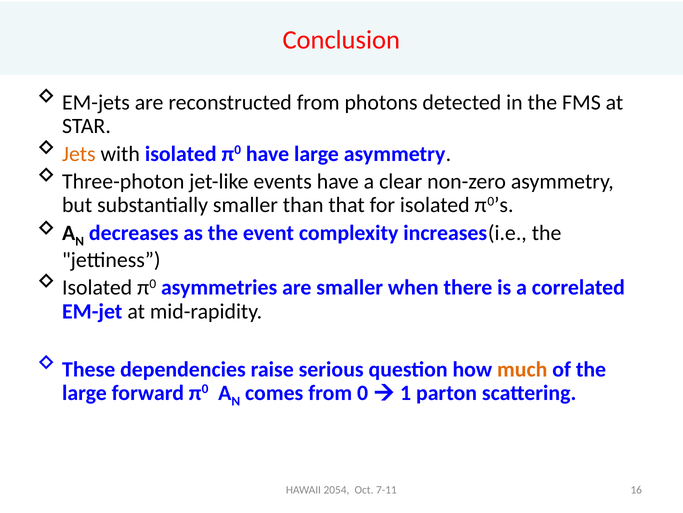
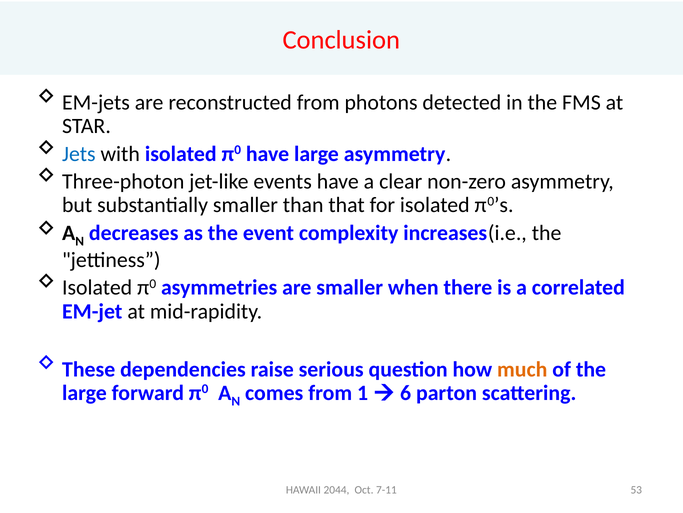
Jets colour: orange -> blue
0: 0 -> 1
1: 1 -> 6
2054: 2054 -> 2044
16: 16 -> 53
